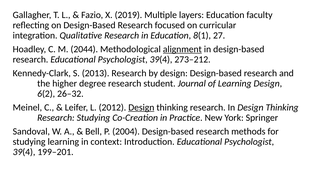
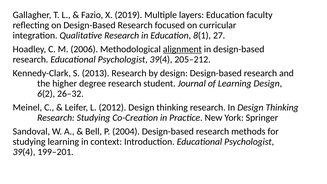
2044: 2044 -> 2006
273–212: 273–212 -> 205–212
Design at (141, 107) underline: present -> none
